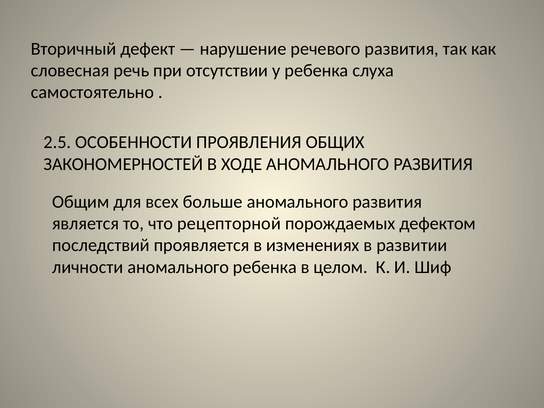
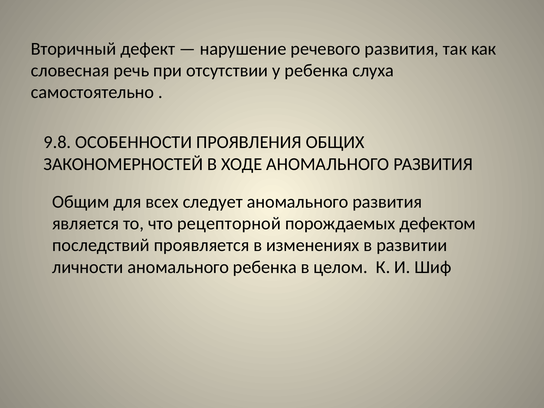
2.5: 2.5 -> 9.8
больше: больше -> следует
